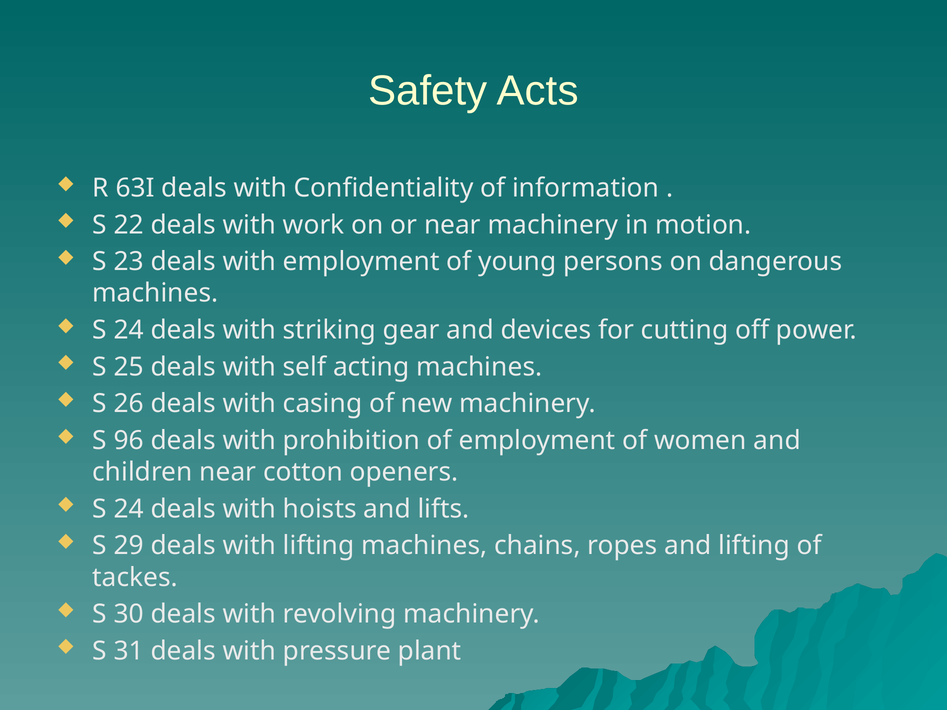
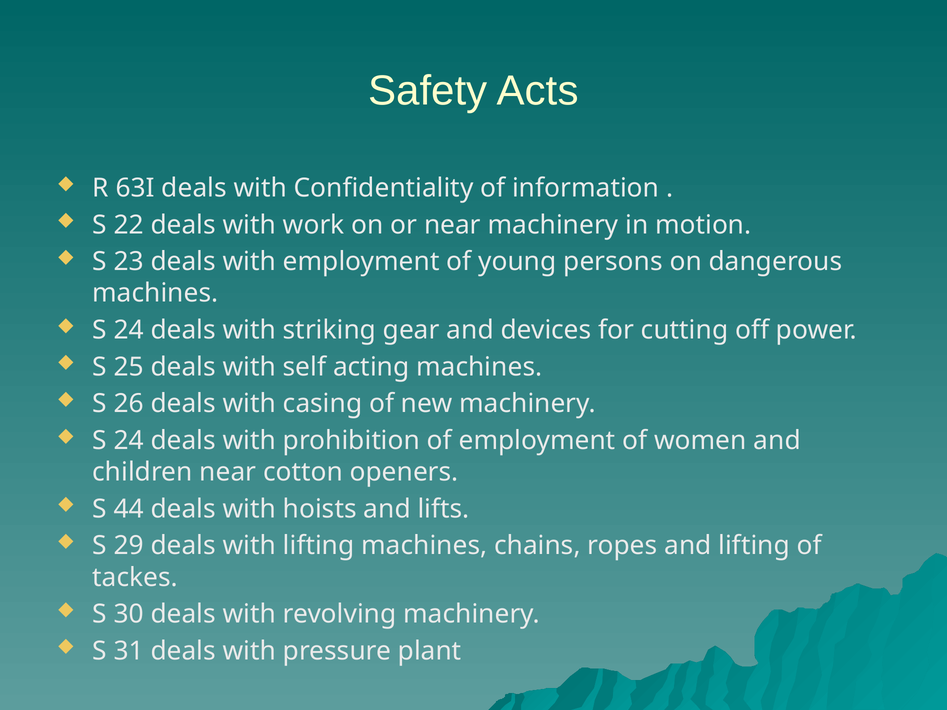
96 at (129, 441): 96 -> 24
24 at (129, 509): 24 -> 44
